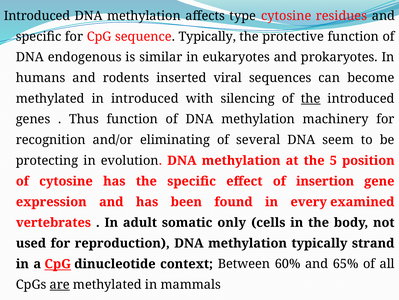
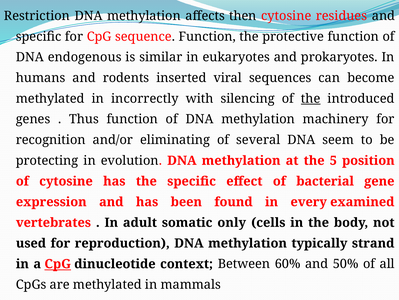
Introduced at (37, 16): Introduced -> Restriction
type: type -> then
sequence Typically: Typically -> Function
in introduced: introduced -> incorrectly
insertion: insertion -> bacterial
65%: 65% -> 50%
are underline: present -> none
